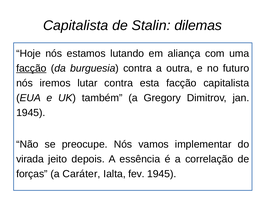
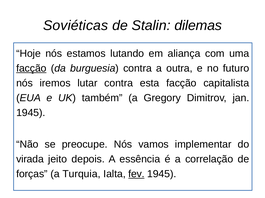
Capitalista at (76, 26): Capitalista -> Soviéticas
Caráter: Caráter -> Turquia
fev underline: none -> present
